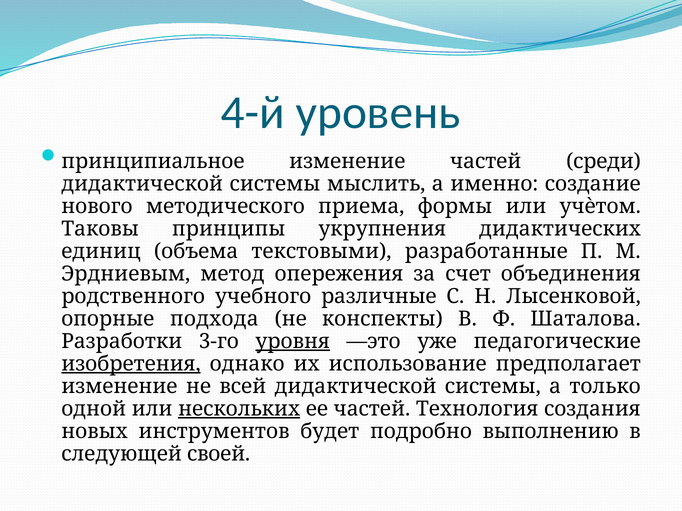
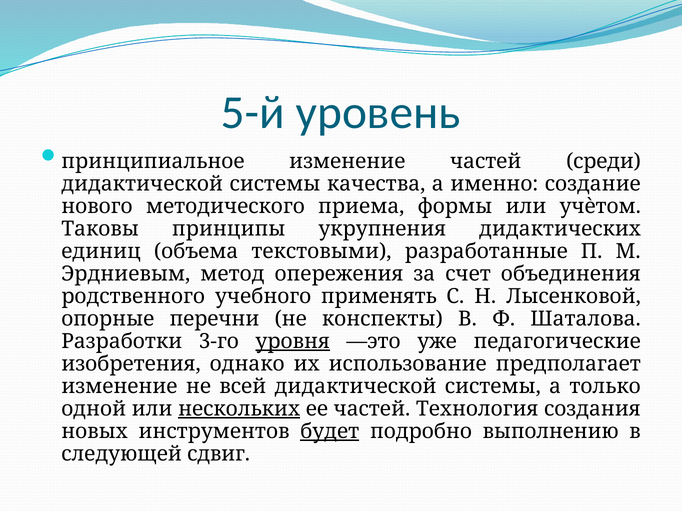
4-й: 4-й -> 5-й
мыслить: мыслить -> качества
различные: различные -> применять
подхода: подхода -> перечни
изобретения underline: present -> none
будет underline: none -> present
своей: своей -> сдвиг
